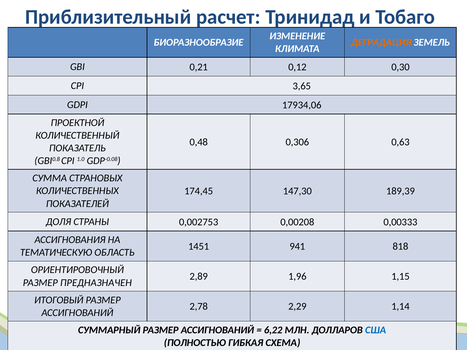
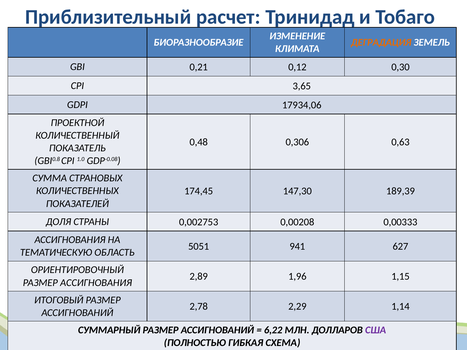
1451: 1451 -> 5051
818: 818 -> 627
РАЗМЕР ПРЕДНАЗНАЧЕН: ПРЕДНАЗНАЧЕН -> АССИГНОВАНИЯ
США colour: blue -> purple
